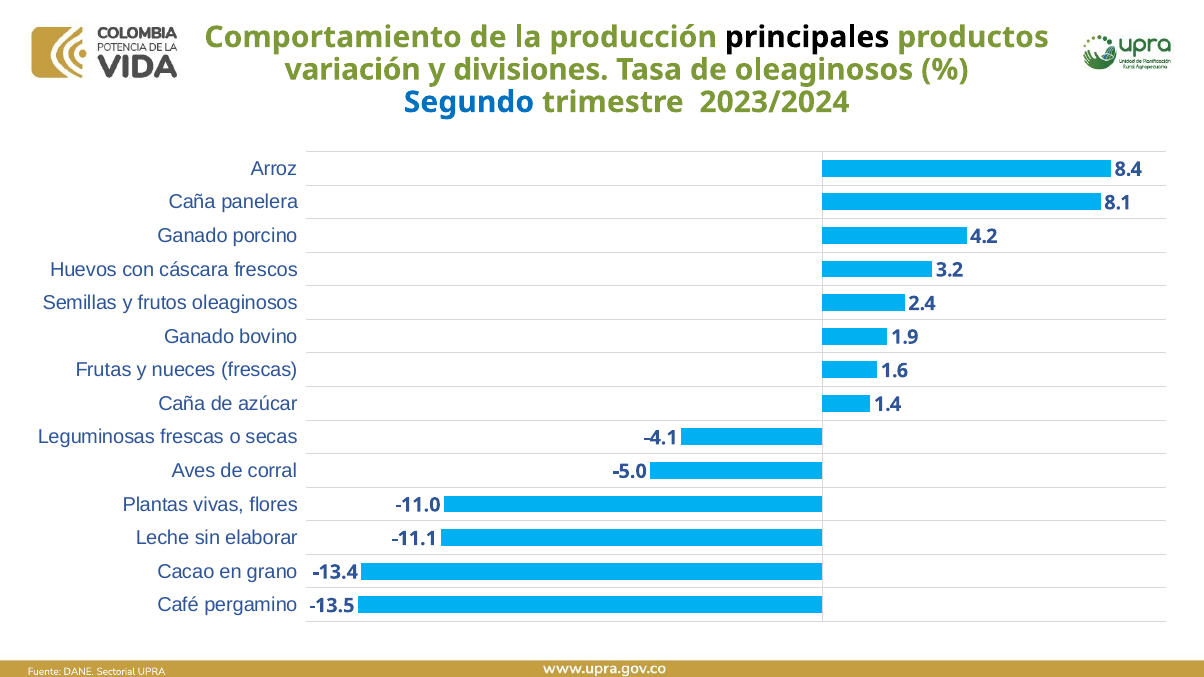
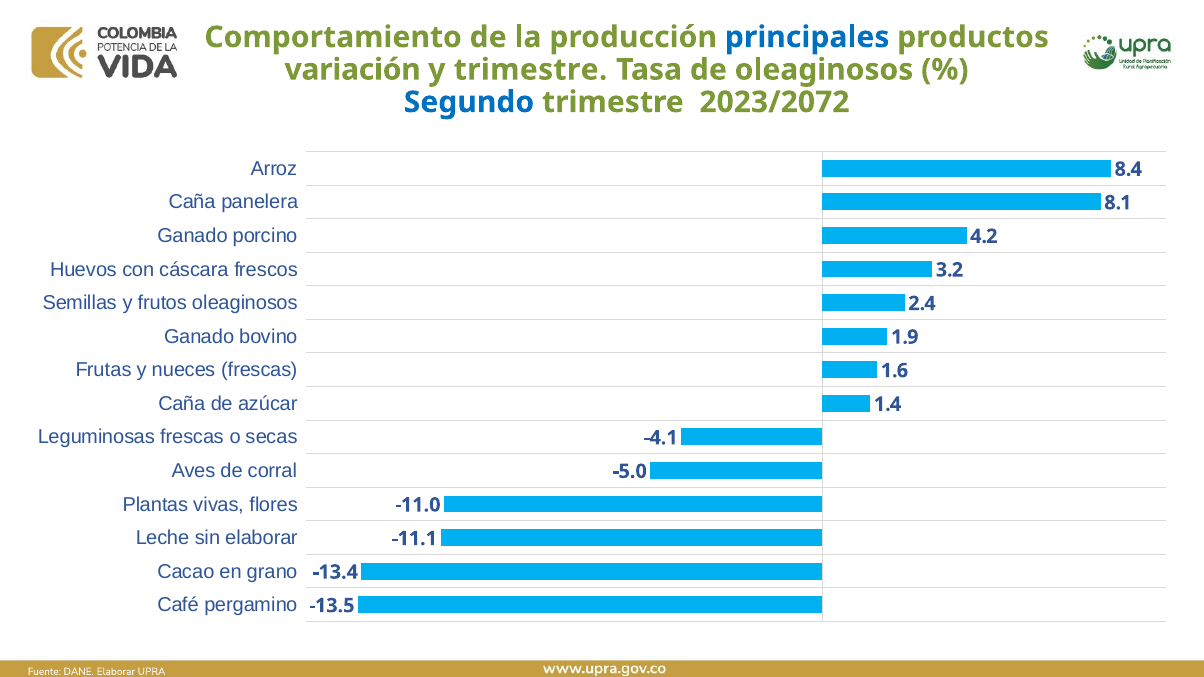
principales colour: black -> blue
y divisiones: divisiones -> trimestre
2023/2024: 2023/2024 -> 2023/2072
DANE Sectorial: Sectorial -> Elaborar
